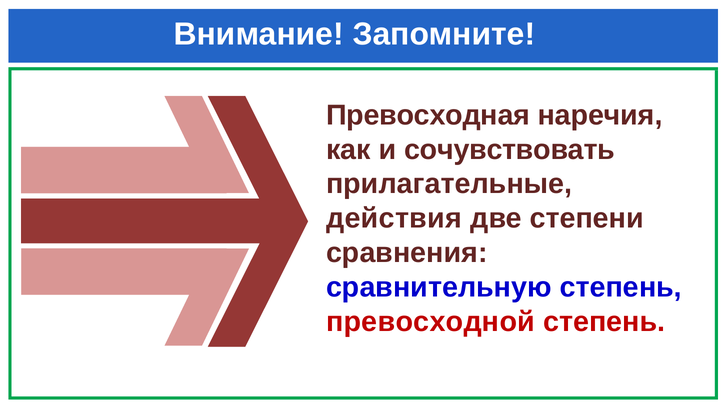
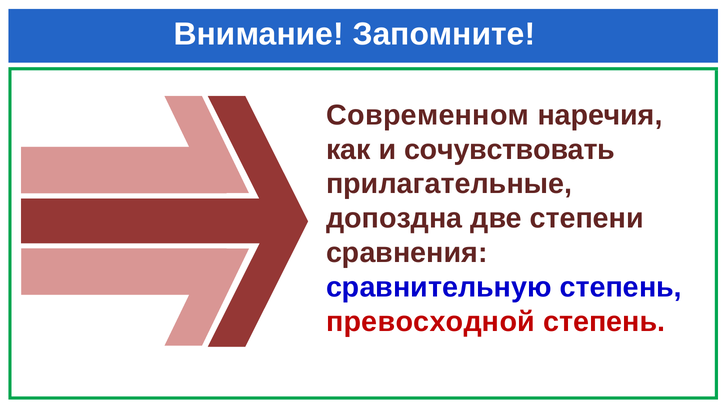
Превосходная: Превосходная -> Современном
действия: действия -> допоздна
